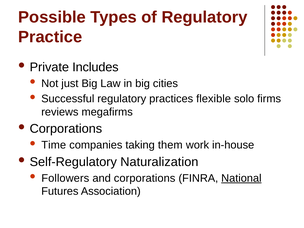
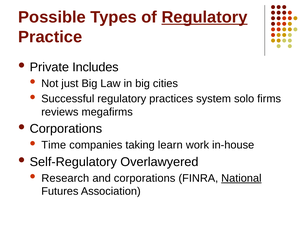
Regulatory at (204, 17) underline: none -> present
flexible: flexible -> system
them: them -> learn
Naturalization: Naturalization -> Overlawyered
Followers: Followers -> Research
